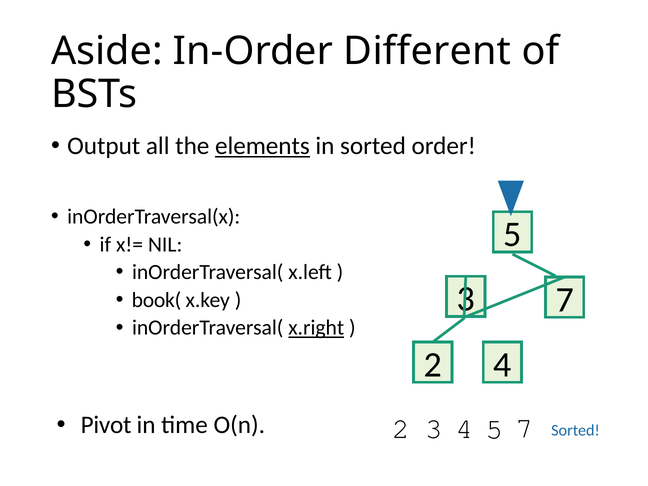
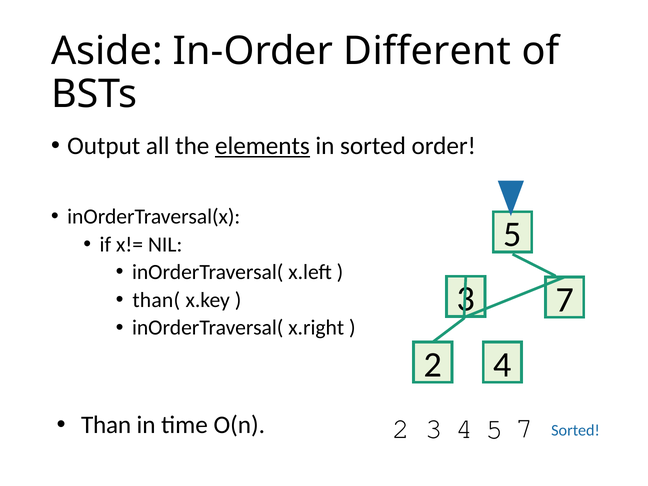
book(: book( -> than(
x.right underline: present -> none
Pivot: Pivot -> Than
